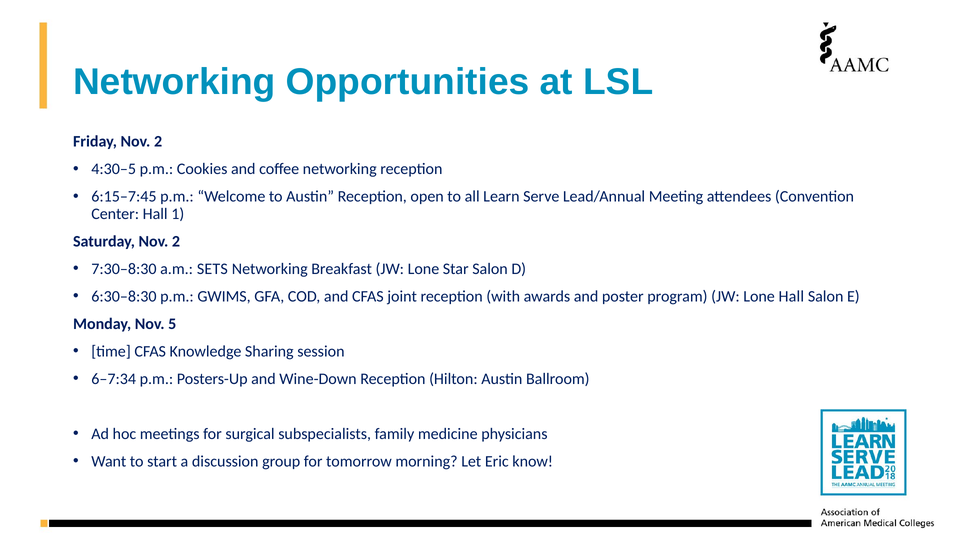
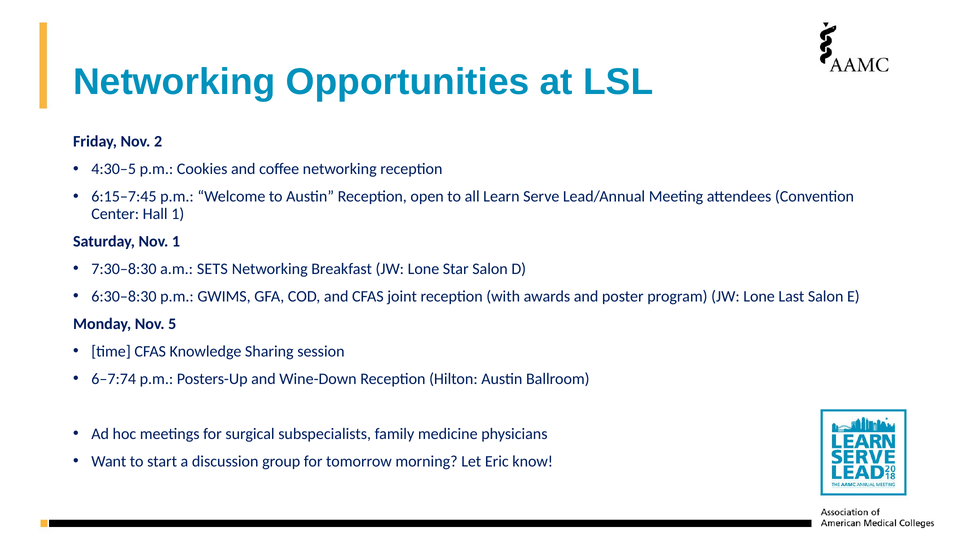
Saturday Nov 2: 2 -> 1
Lone Hall: Hall -> Last
6–7:34: 6–7:34 -> 6–7:74
